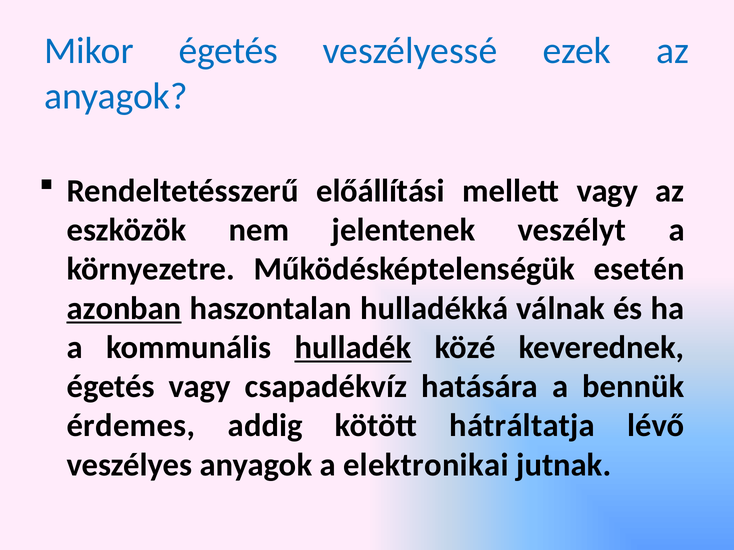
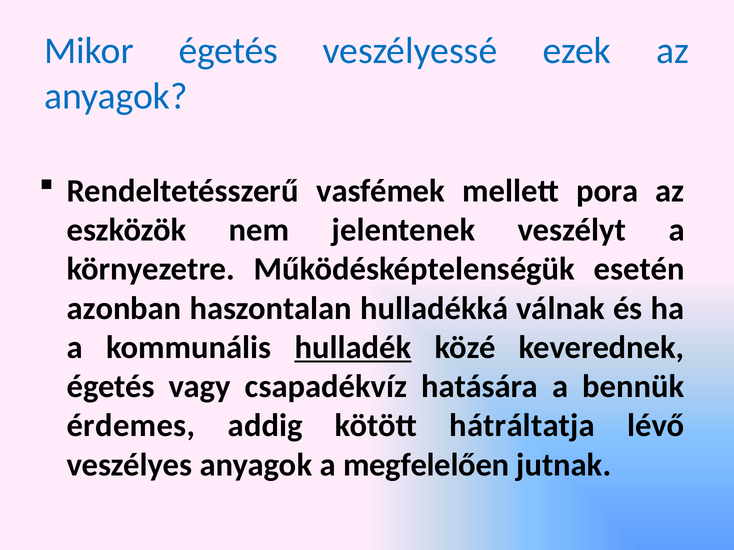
előállítási: előállítási -> vasfémek
mellett vagy: vagy -> pora
azonban underline: present -> none
elektronikai: elektronikai -> megfelelően
